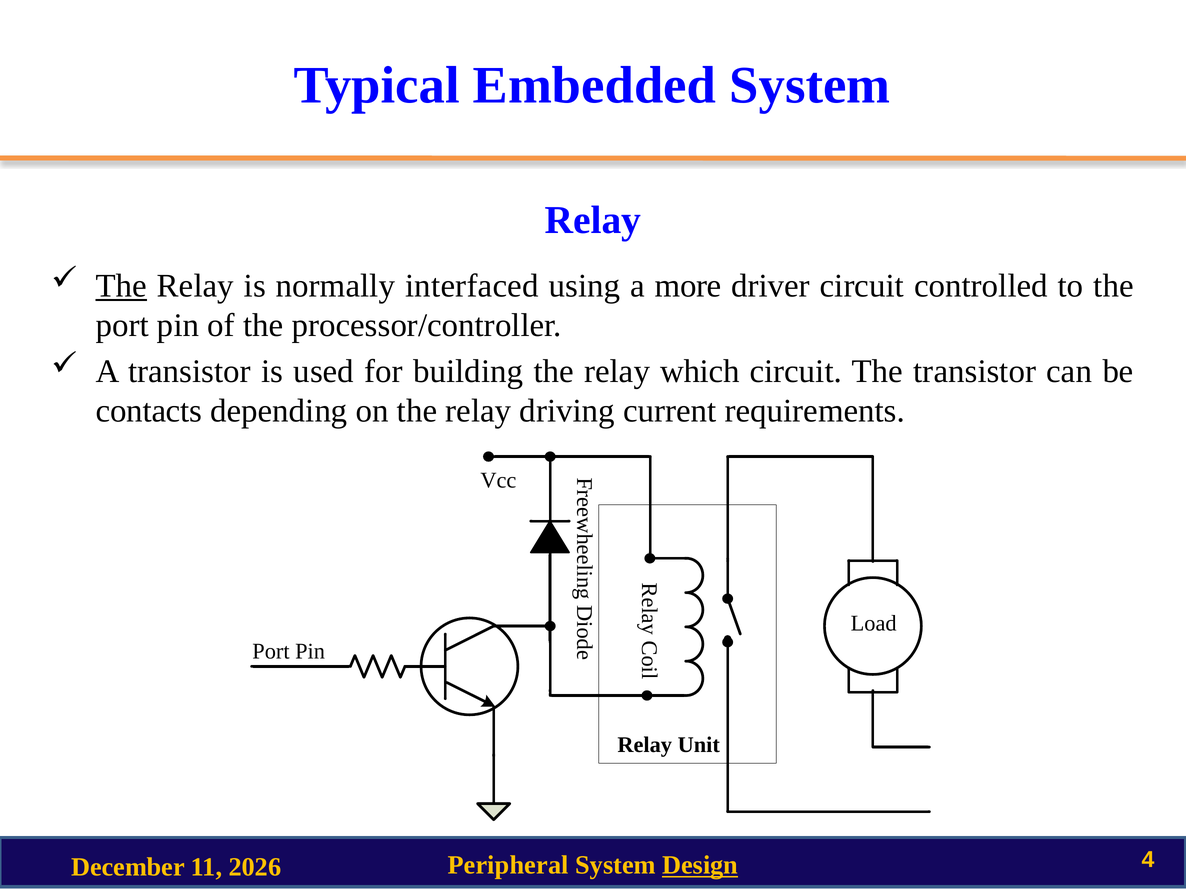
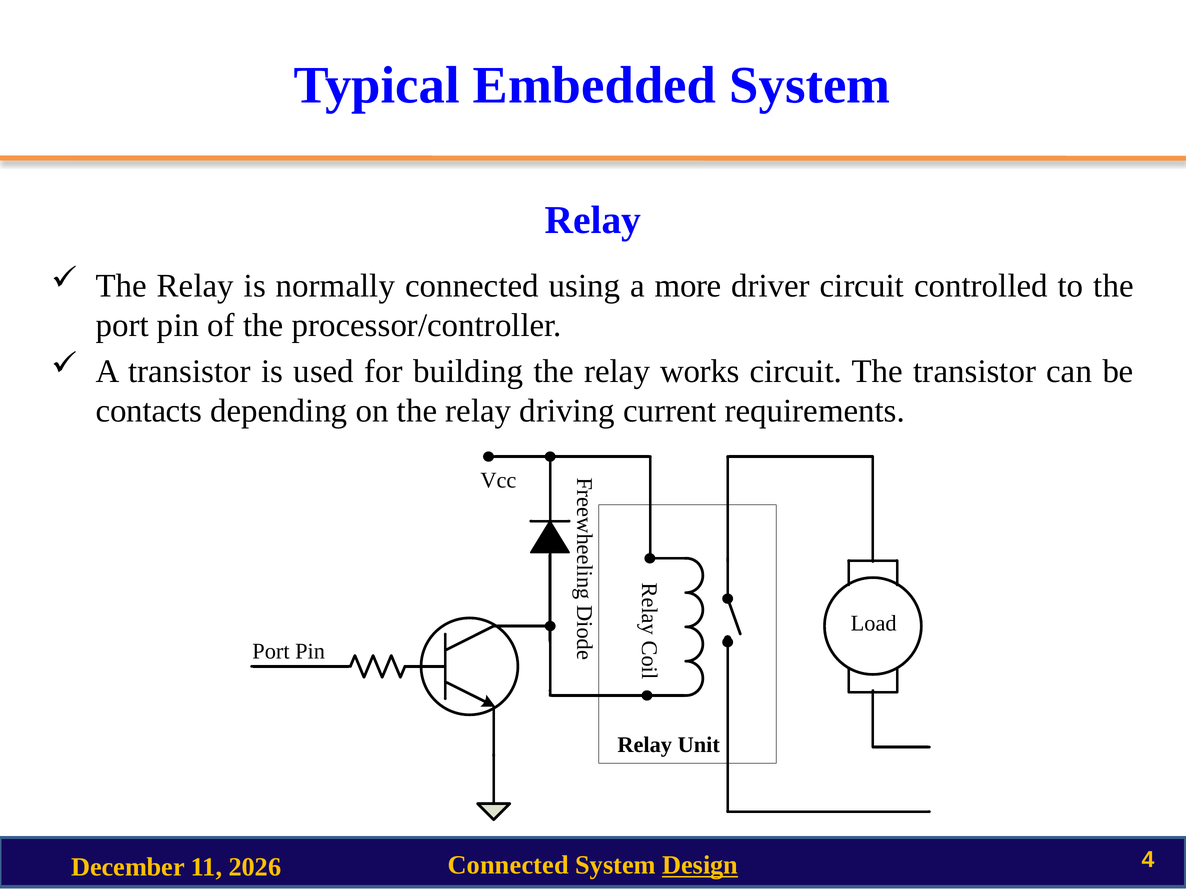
The at (121, 286) underline: present -> none
normally interfaced: interfaced -> connected
which: which -> works
Peripheral at (508, 866): Peripheral -> Connected
